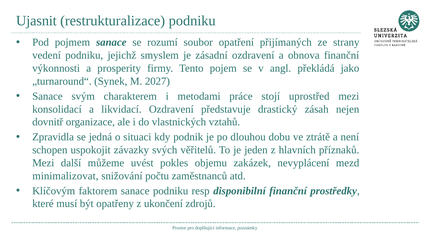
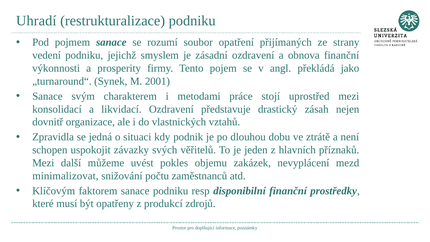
Ujasnit: Ujasnit -> Uhradí
2027: 2027 -> 2001
ukončení: ukončení -> produkcí
